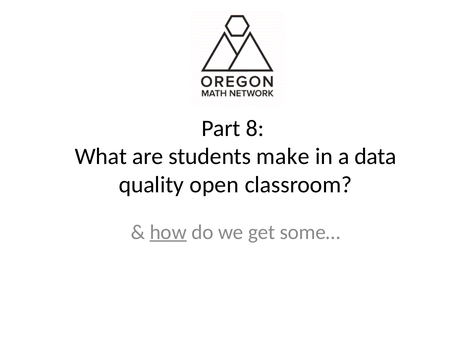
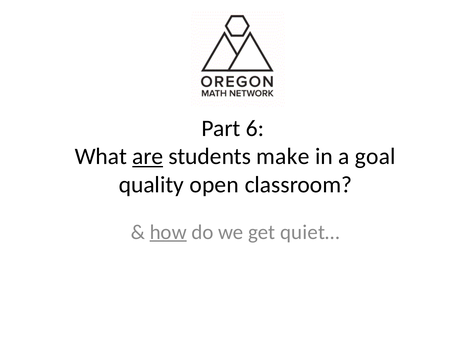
8: 8 -> 6
are underline: none -> present
data: data -> goal
some…: some… -> quiet…
